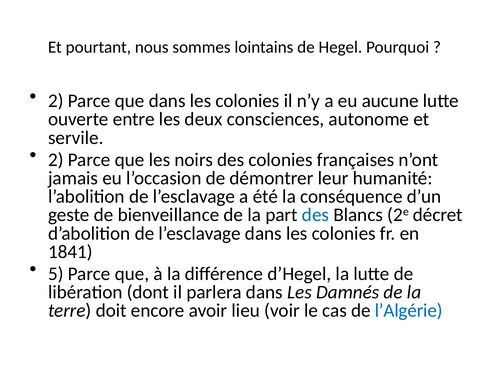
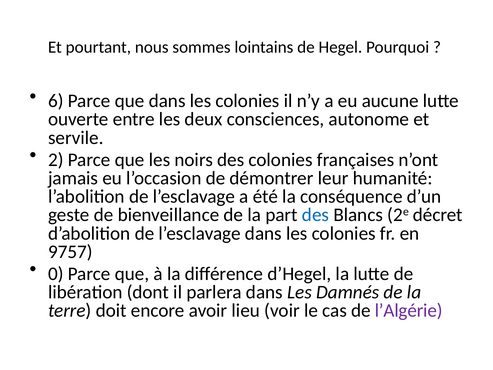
2 at (56, 101): 2 -> 6
1841: 1841 -> 9757
5: 5 -> 0
l’Algérie colour: blue -> purple
